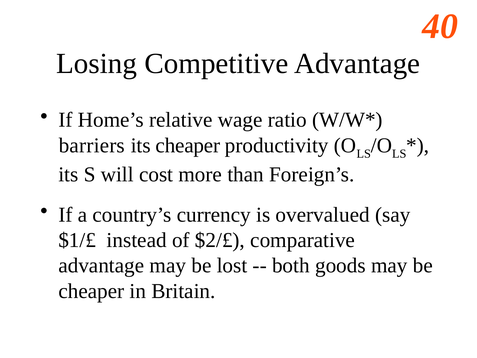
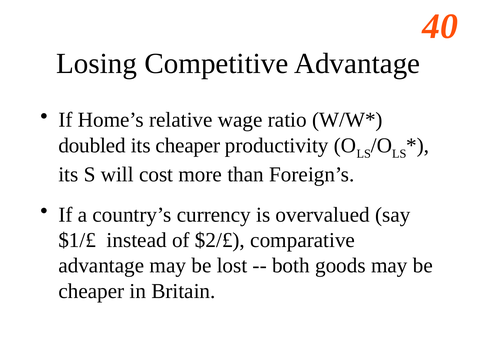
barriers: barriers -> doubled
